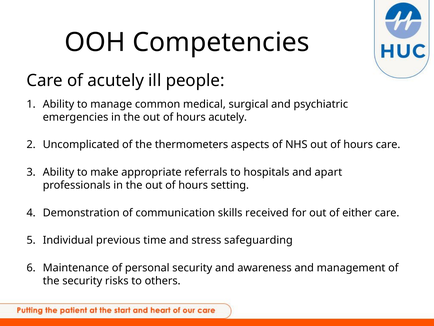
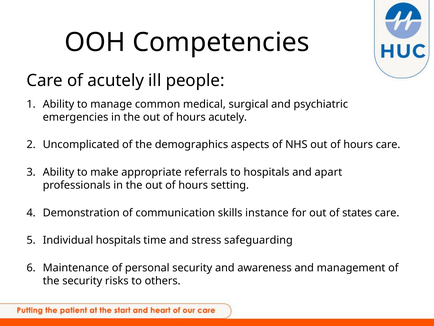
thermometers: thermometers -> demographics
received: received -> instance
either: either -> states
Individual previous: previous -> hospitals
